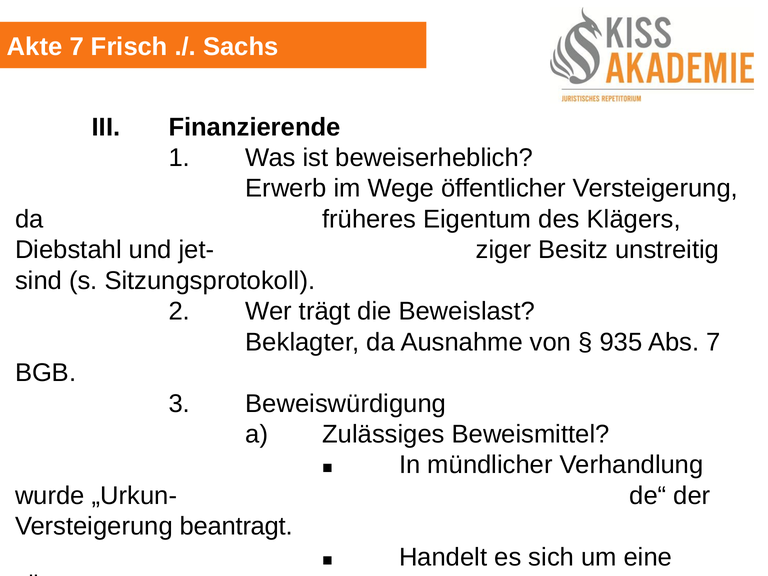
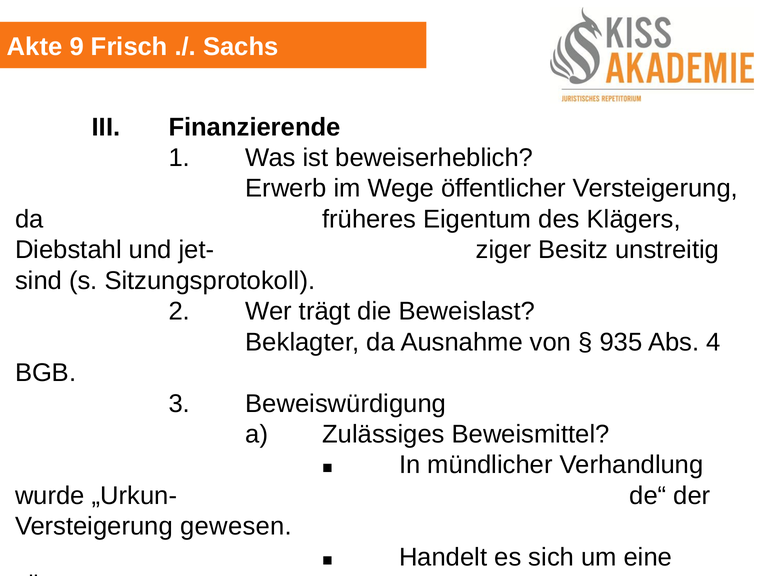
Akte 7: 7 -> 9
Abs 7: 7 -> 4
beantragt: beantragt -> gewesen
